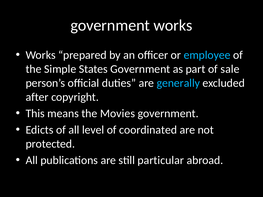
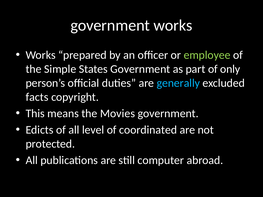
employee colour: light blue -> light green
sale: sale -> only
after: after -> facts
particular: particular -> computer
